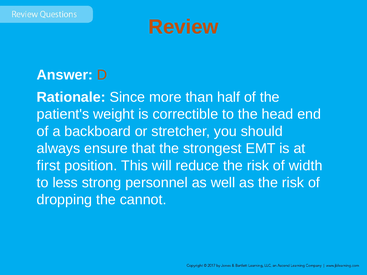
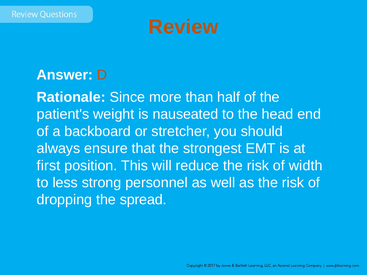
correctible: correctible -> nauseated
cannot: cannot -> spread
